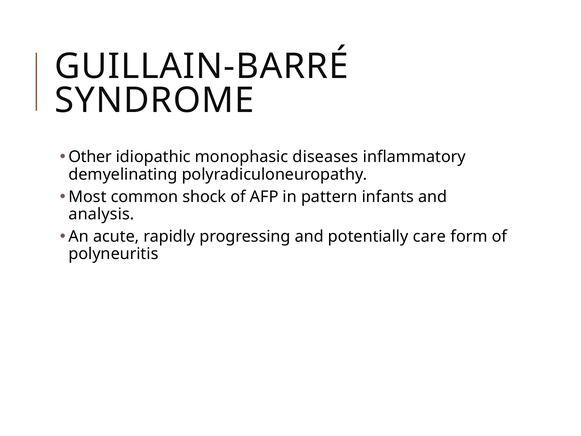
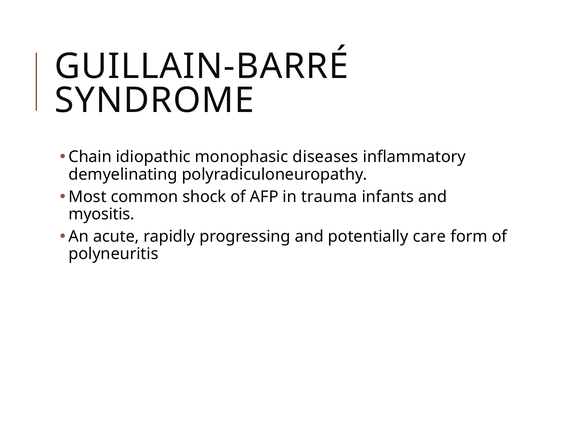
Other: Other -> Chain
pattern: pattern -> trauma
analysis: analysis -> myositis
